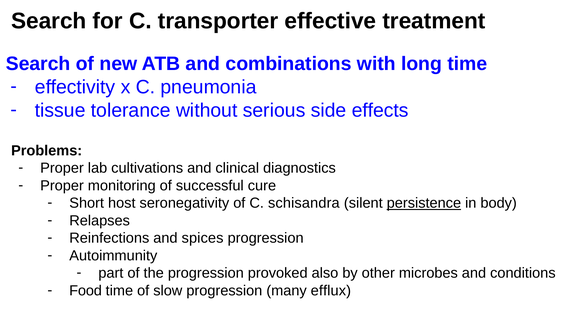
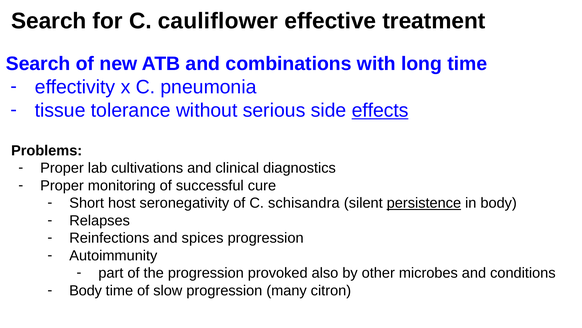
transporter: transporter -> cauliflower
effects underline: none -> present
Food at (86, 290): Food -> Body
efflux: efflux -> citron
